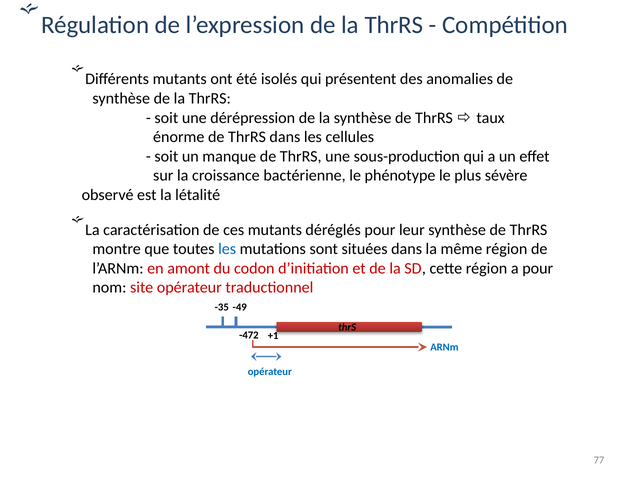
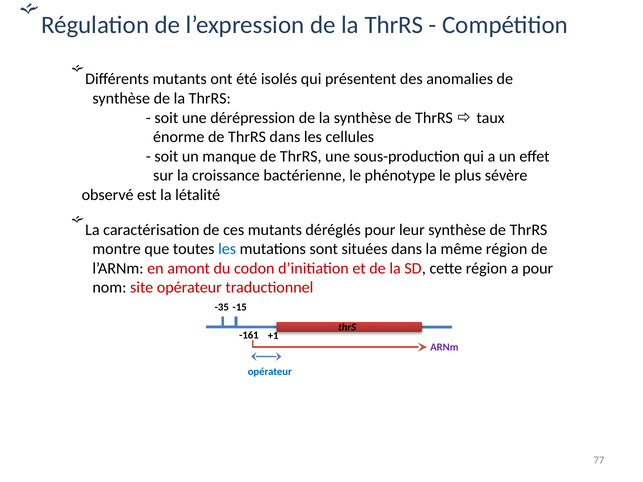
-49: -49 -> -15
-472: -472 -> -161
ARNm colour: blue -> purple
